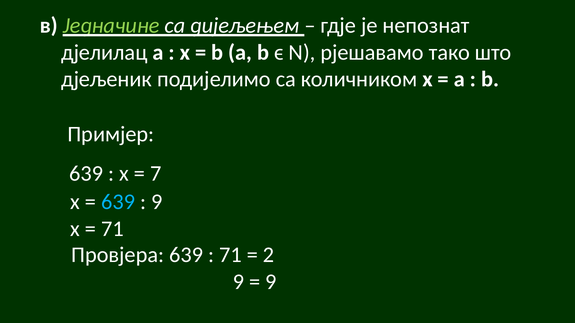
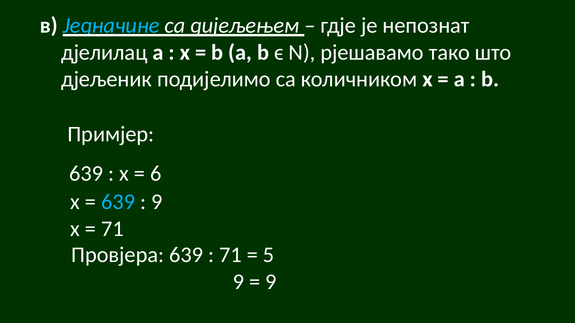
Једначине colour: light green -> light blue
7: 7 -> 6
2: 2 -> 5
